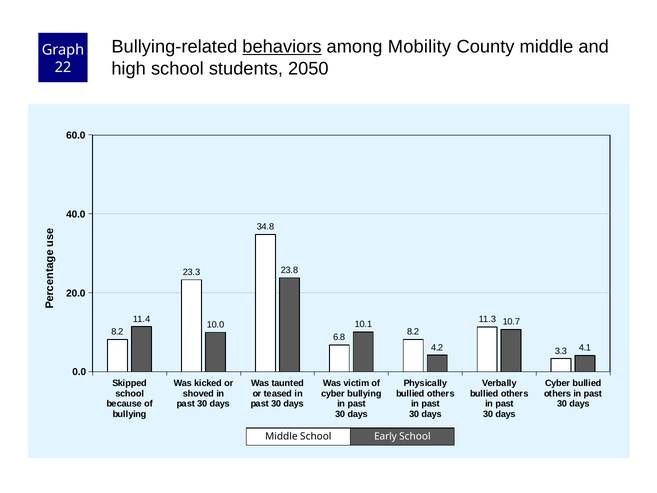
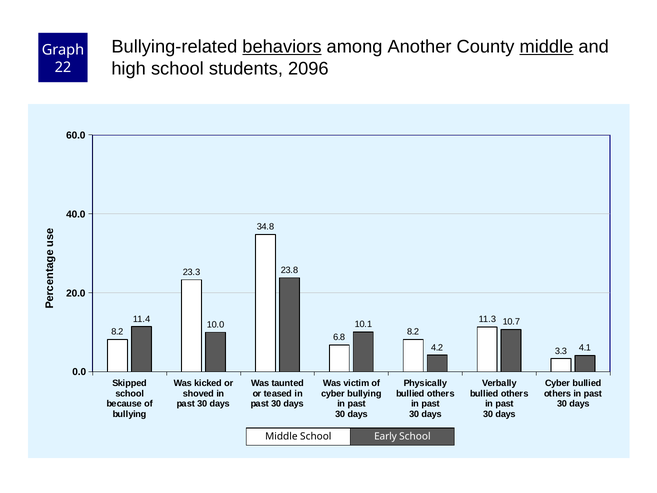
Mobility: Mobility -> Another
middle at (546, 47) underline: none -> present
2050: 2050 -> 2096
